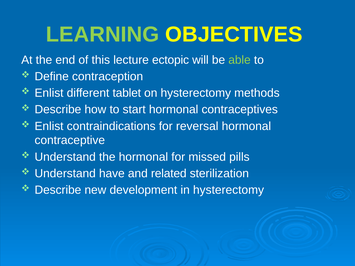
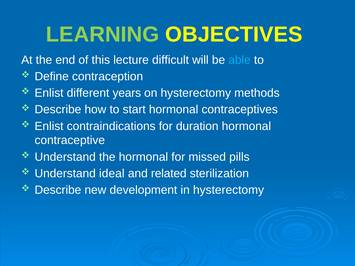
ectopic: ectopic -> difficult
able colour: light green -> light blue
tablet: tablet -> years
reversal: reversal -> duration
have: have -> ideal
